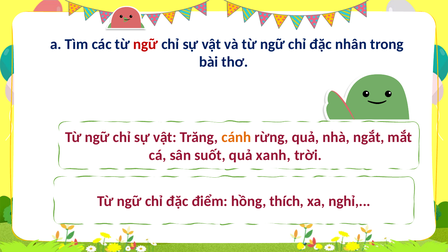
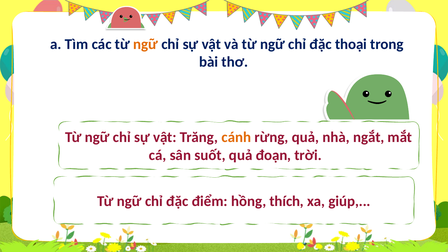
ngữ at (146, 44) colour: red -> orange
nhân: nhân -> thoại
xanh: xanh -> đoạn
nghỉ: nghỉ -> giúp
